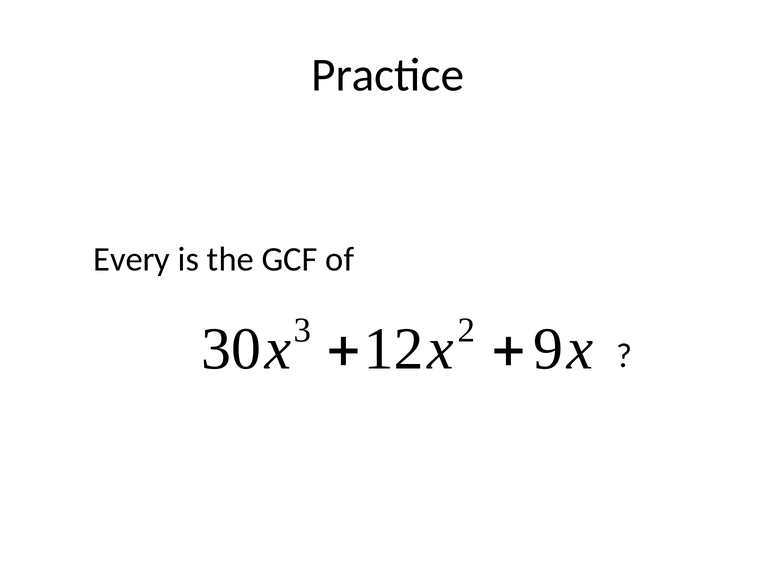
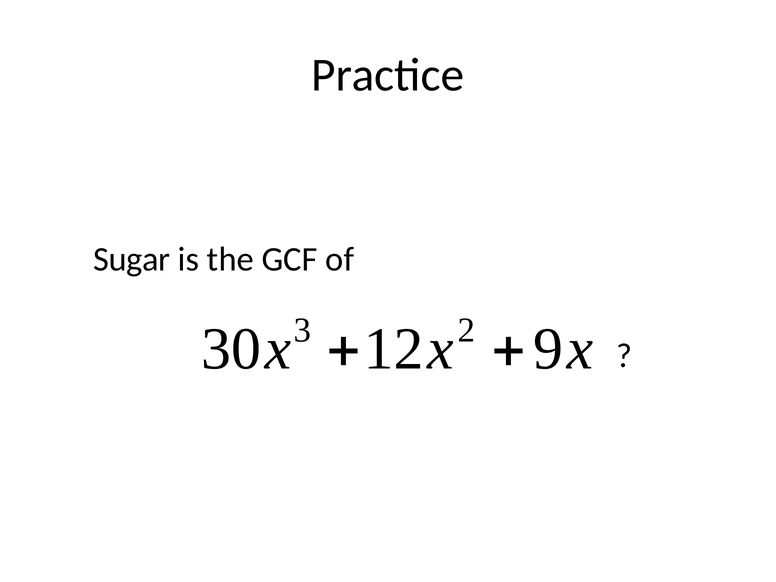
Every: Every -> Sugar
